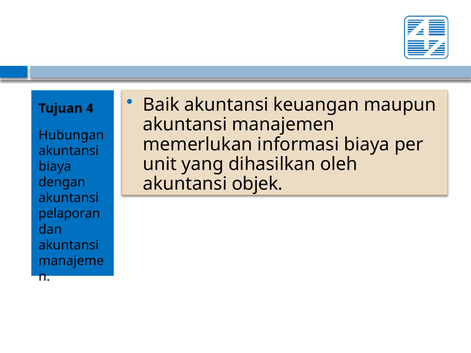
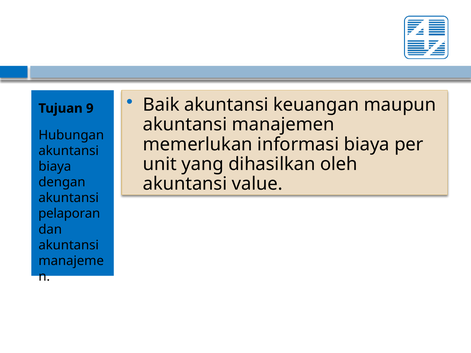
4: 4 -> 9
objek: objek -> value
